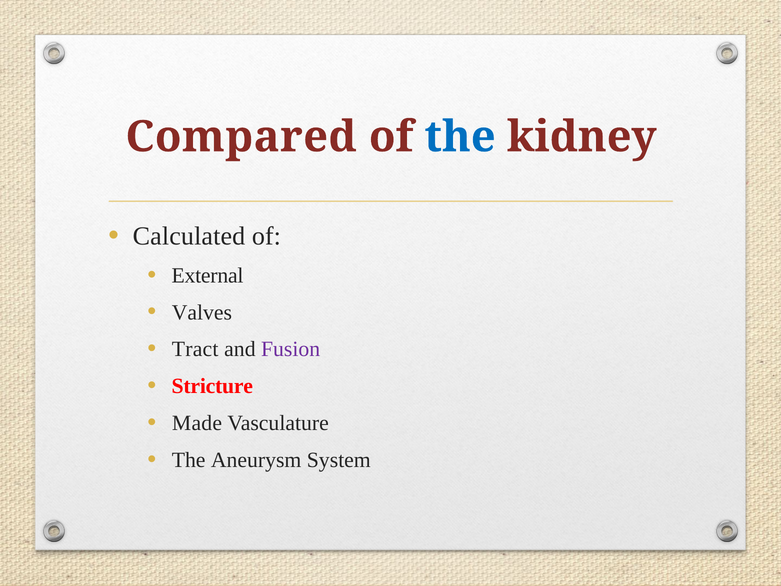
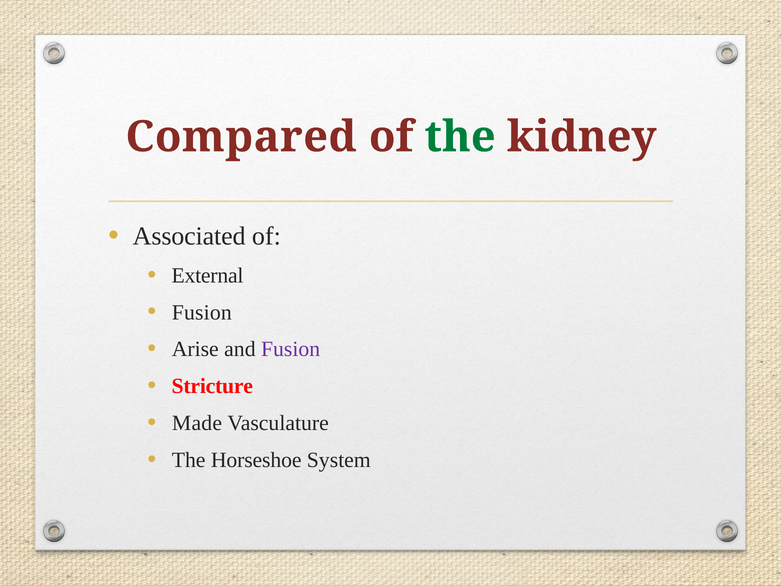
the at (460, 137) colour: blue -> green
Calculated: Calculated -> Associated
Valves at (202, 312): Valves -> Fusion
Tract: Tract -> Arise
Aneurysm: Aneurysm -> Horseshoe
